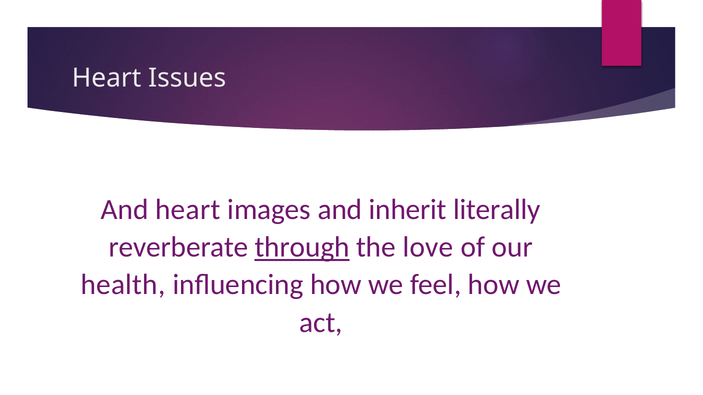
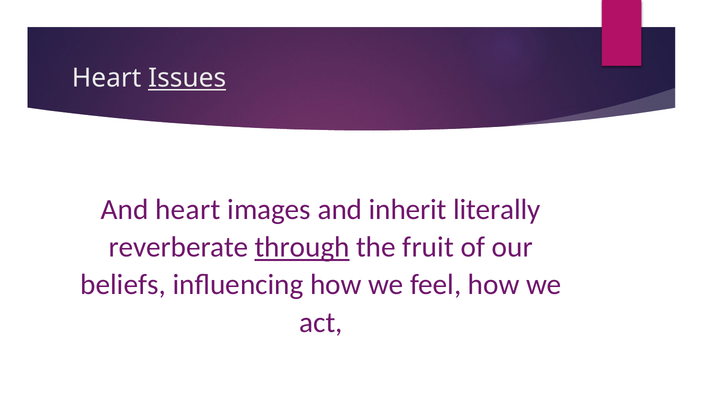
Issues underline: none -> present
love: love -> fruit
health: health -> beliefs
